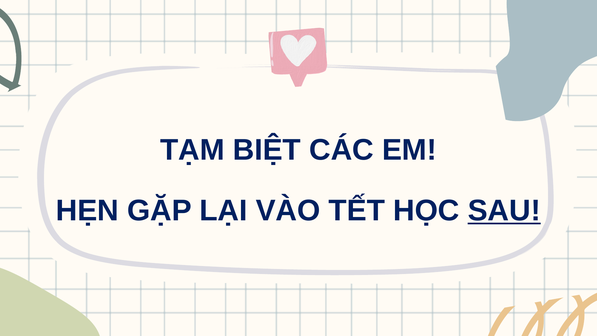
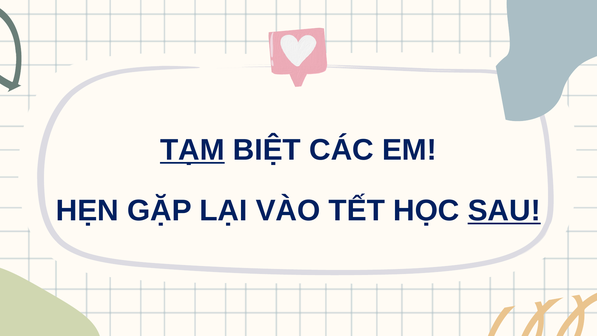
TẠM underline: none -> present
